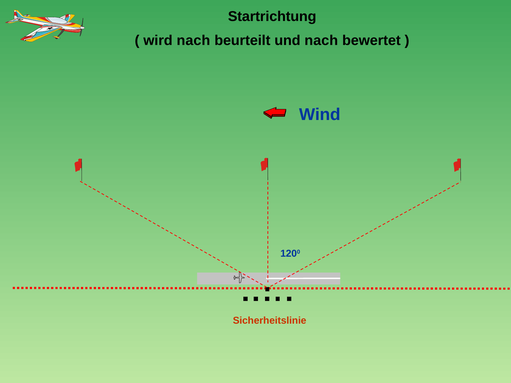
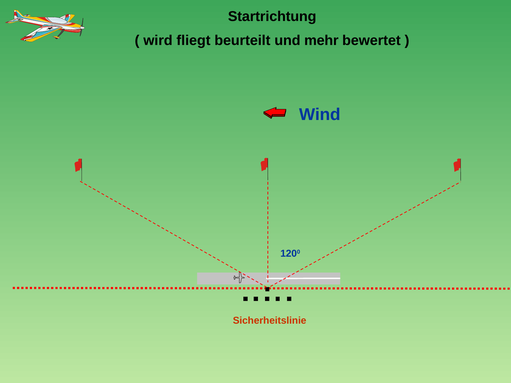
wird nach: nach -> fliegt
und nach: nach -> mehr
